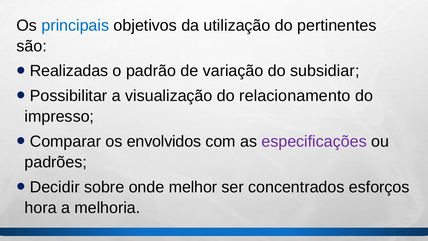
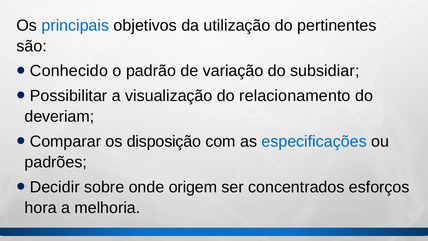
Realizadas: Realizadas -> Conhecido
impresso: impresso -> deveriam
envolvidos: envolvidos -> disposição
especificações colour: purple -> blue
melhor: melhor -> origem
